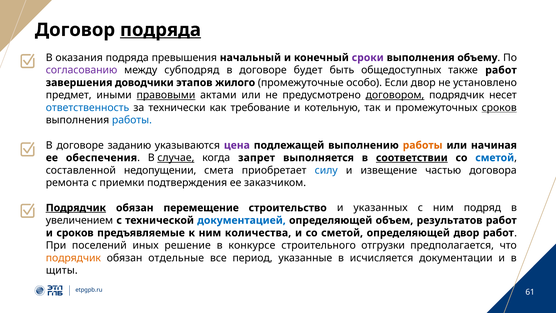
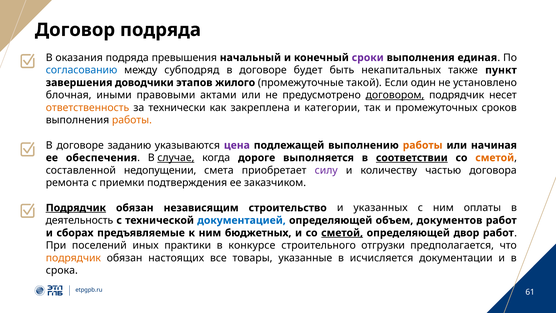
подряда at (160, 30) underline: present -> none
объему: объему -> единая
согласованию colour: purple -> blue
общедоступных: общедоступных -> некапитальных
также работ: работ -> пункт
особо: особо -> такой
Если двор: двор -> один
предмет: предмет -> блочная
правовыми underline: present -> none
ответственность colour: blue -> orange
требование: требование -> закреплена
котельную: котельную -> категории
сроков at (499, 108) underline: present -> none
работы at (132, 120) colour: blue -> orange
запрет: запрет -> дороге
сметой at (495, 158) colour: blue -> orange
силу colour: blue -> purple
извещение: извещение -> количеству
перемещение: перемещение -> независящим
подряд: подряд -> оплаты
увеличением: увеличением -> деятельность
результатов: результатов -> документов
и сроков: сроков -> сборах
количества: количества -> бюджетных
сметой at (342, 233) underline: none -> present
решение: решение -> практики
отдельные: отдельные -> настоящих
период: период -> товары
щиты: щиты -> срока
